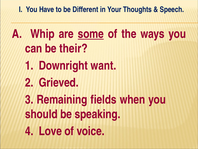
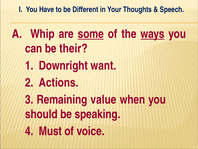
ways underline: none -> present
Grieved: Grieved -> Actions
fields: fields -> value
Love: Love -> Must
